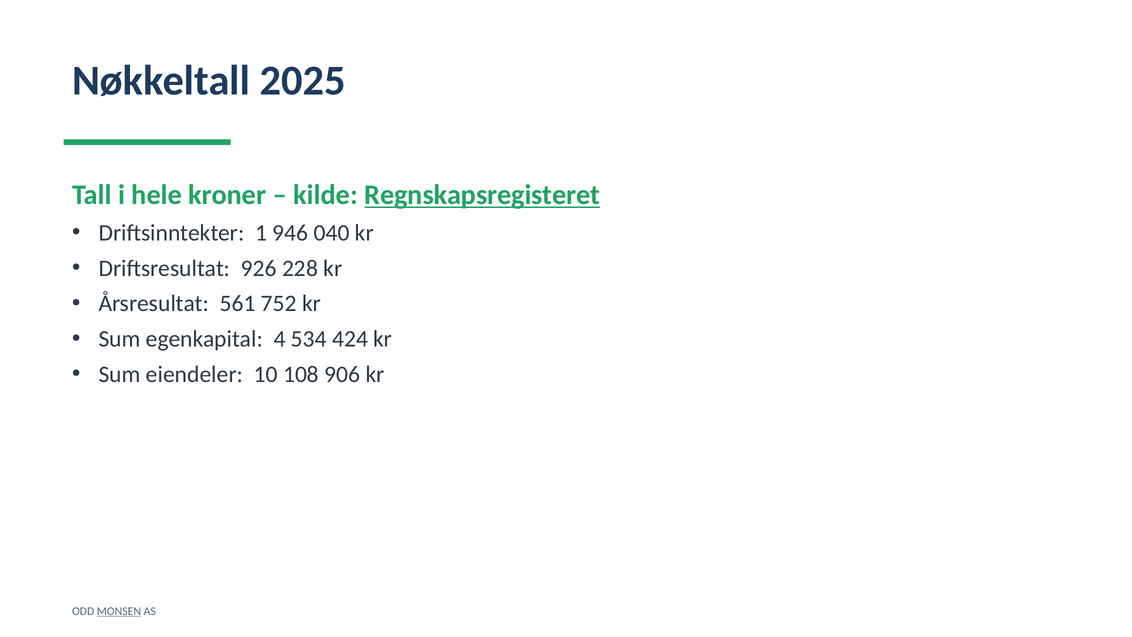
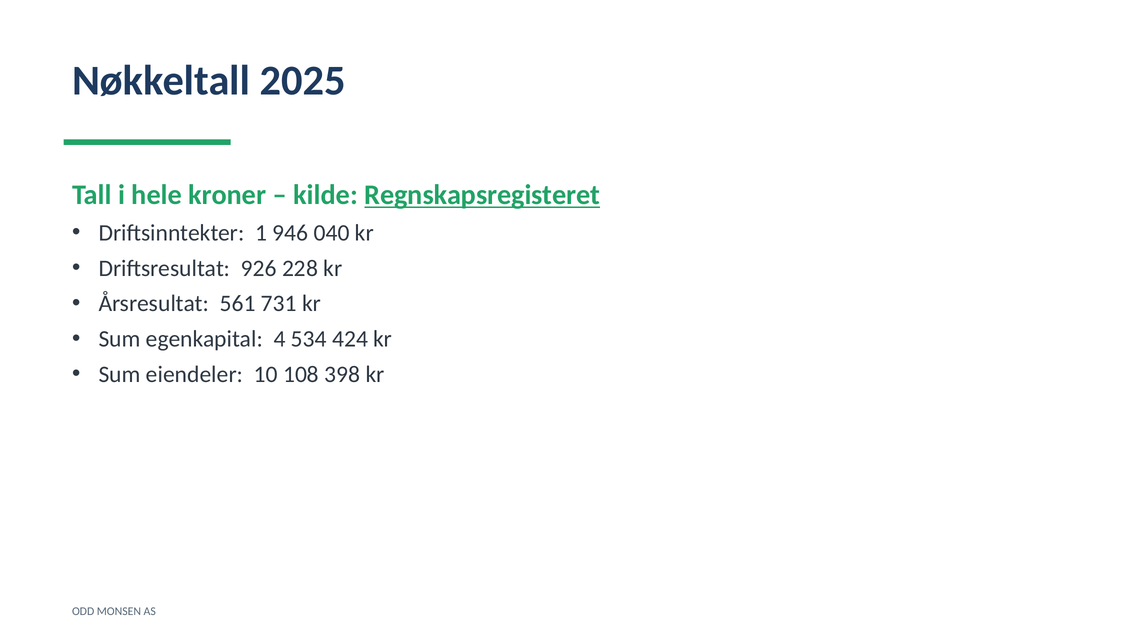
752: 752 -> 731
906: 906 -> 398
MONSEN underline: present -> none
